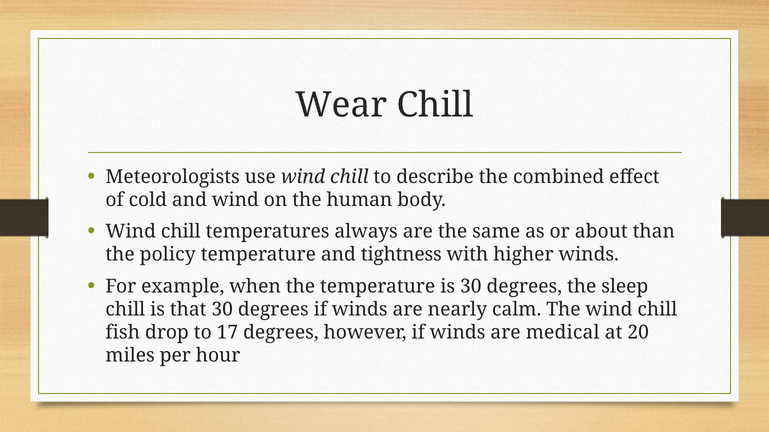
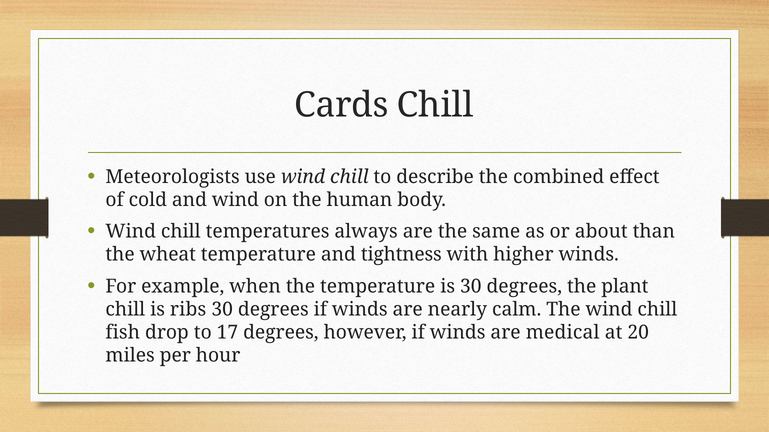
Wear: Wear -> Cards
policy: policy -> wheat
sleep: sleep -> plant
that: that -> ribs
